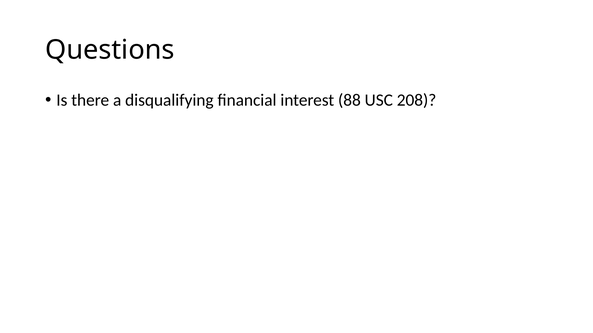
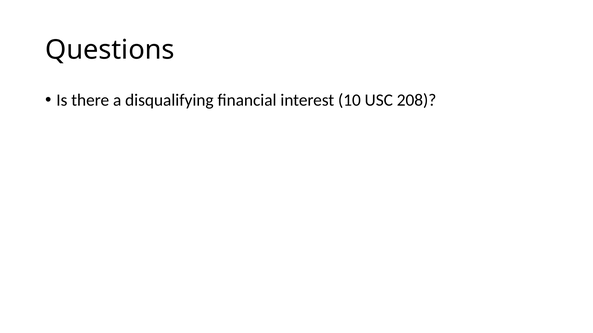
88: 88 -> 10
